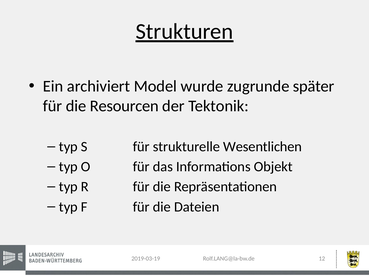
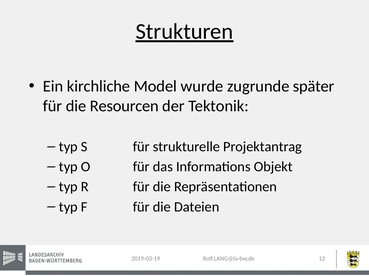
archiviert: archiviert -> kirchliche
Wesentlichen: Wesentlichen -> Projektantrag
